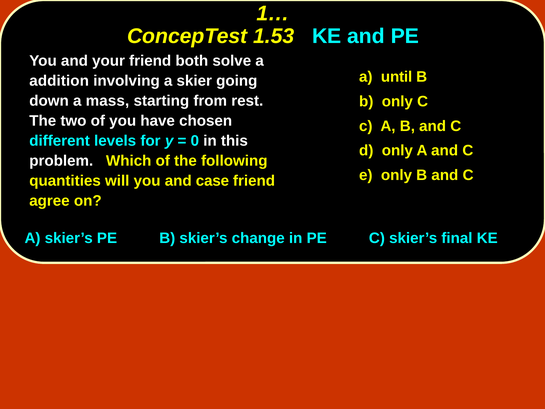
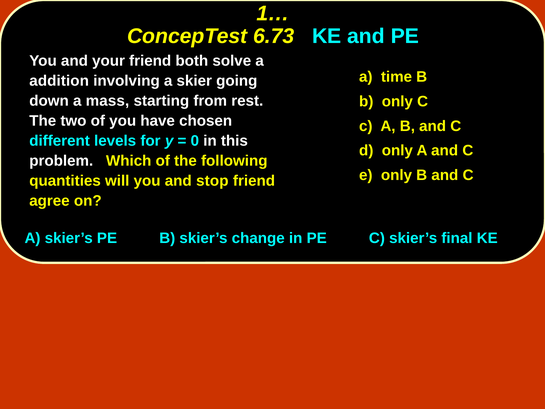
1.53: 1.53 -> 6.73
until: until -> time
case: case -> stop
